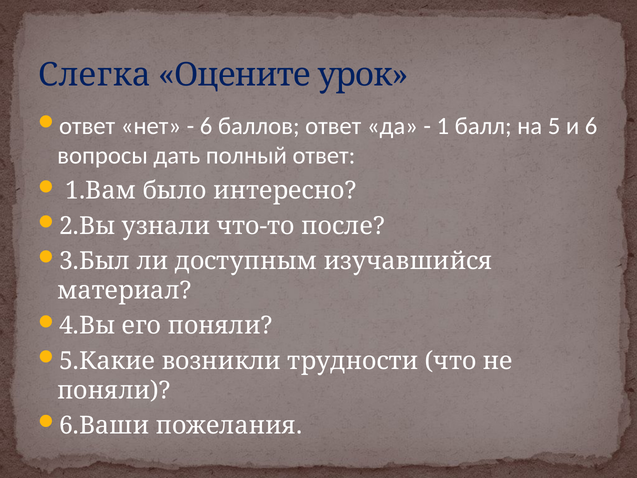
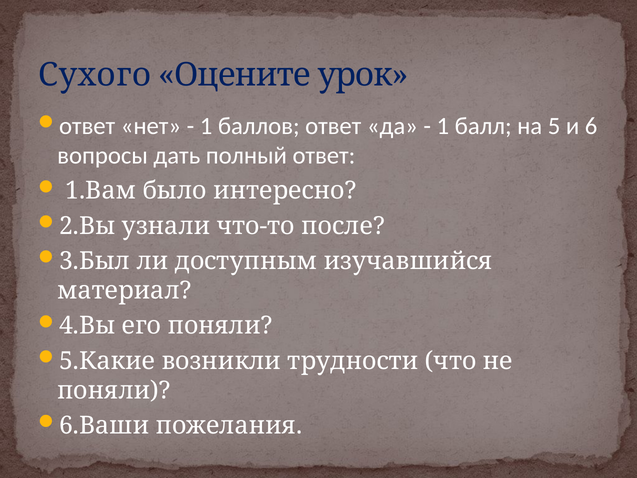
Слегка: Слегка -> Сухого
6 at (206, 126): 6 -> 1
